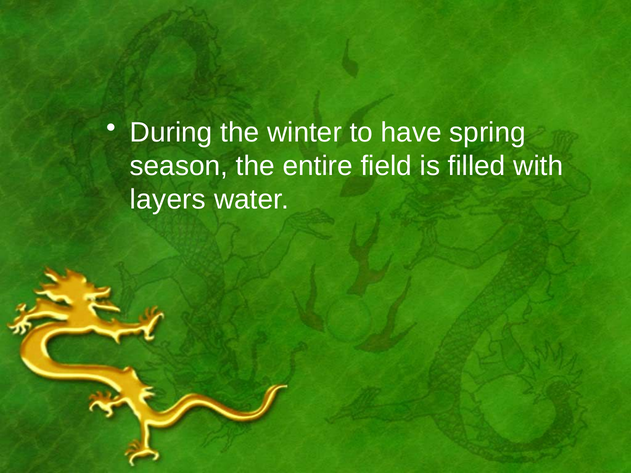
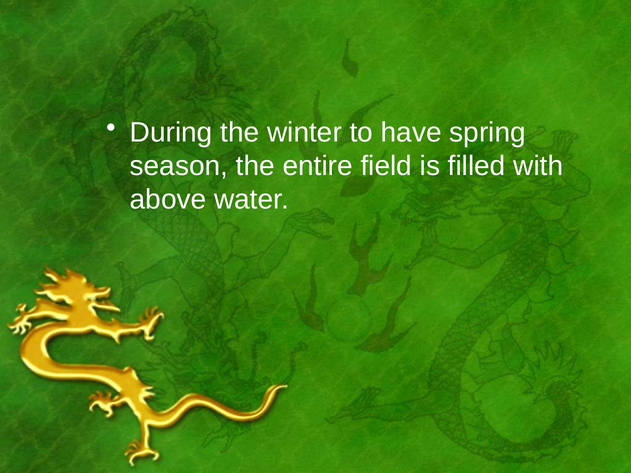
layers: layers -> above
